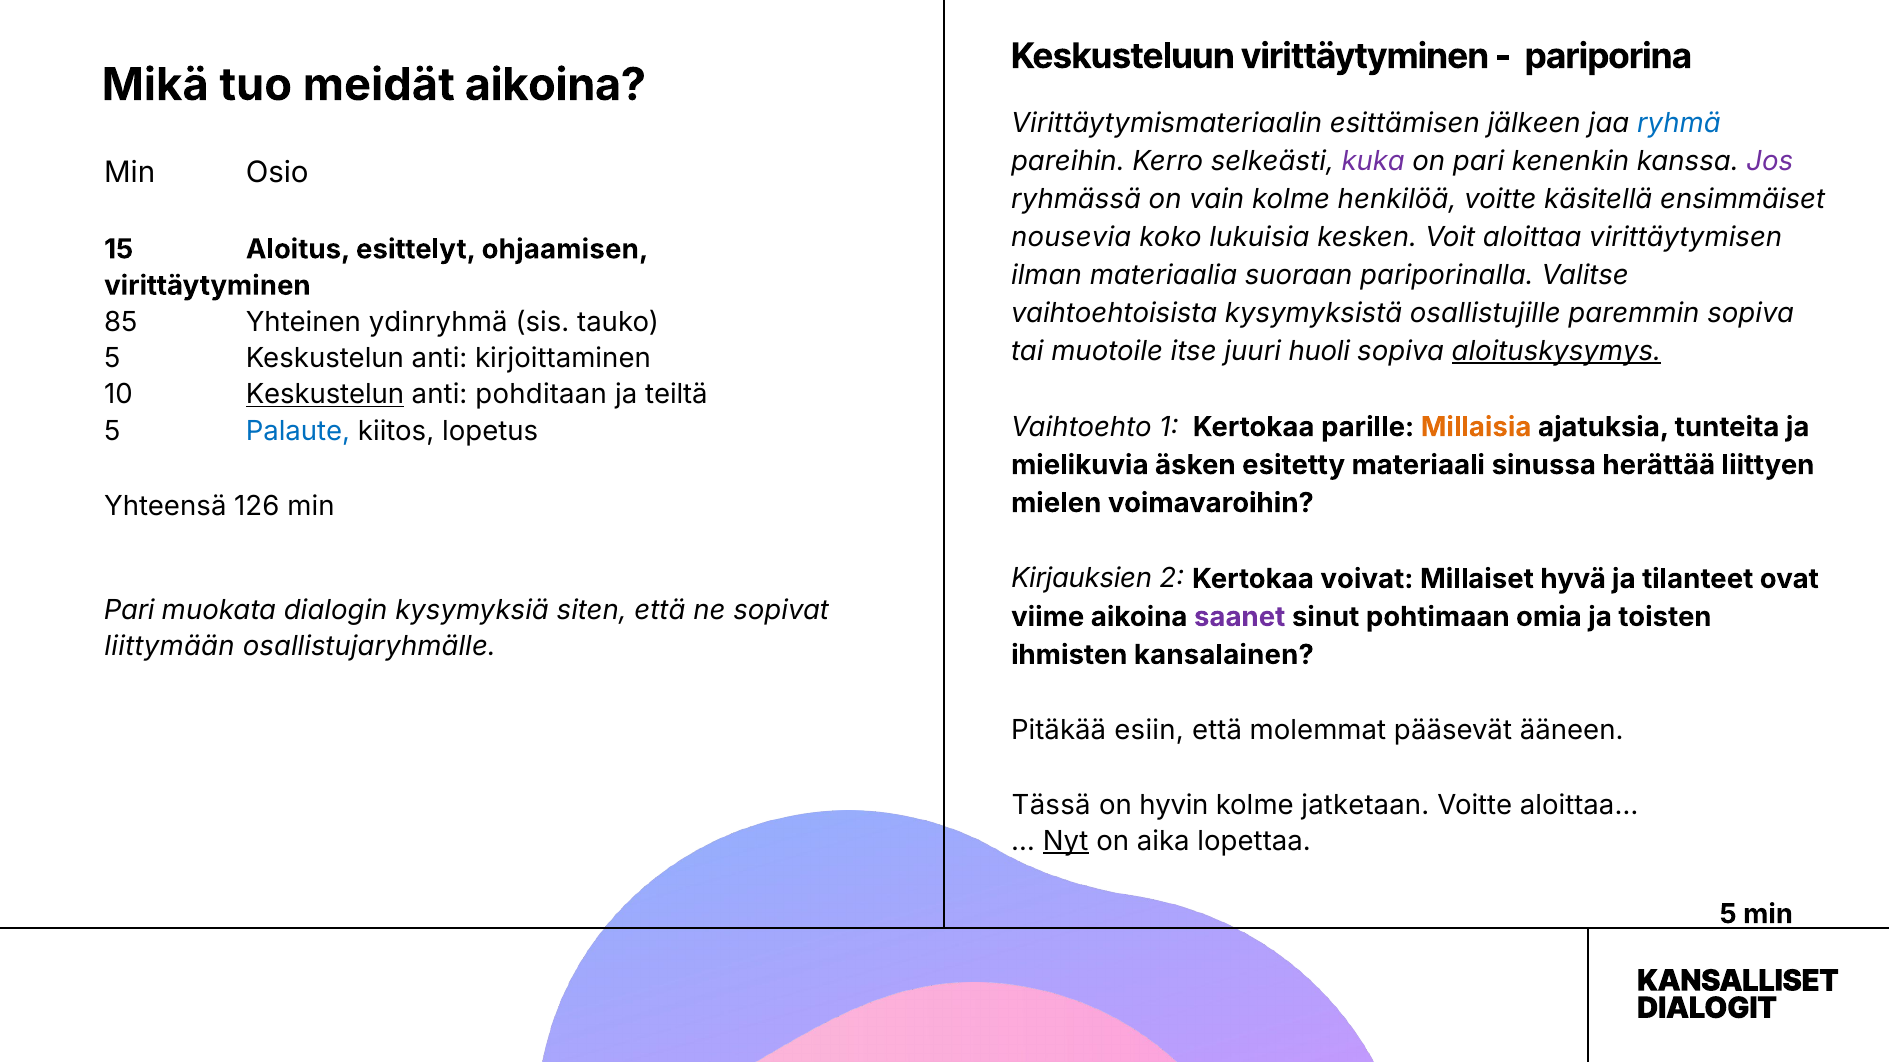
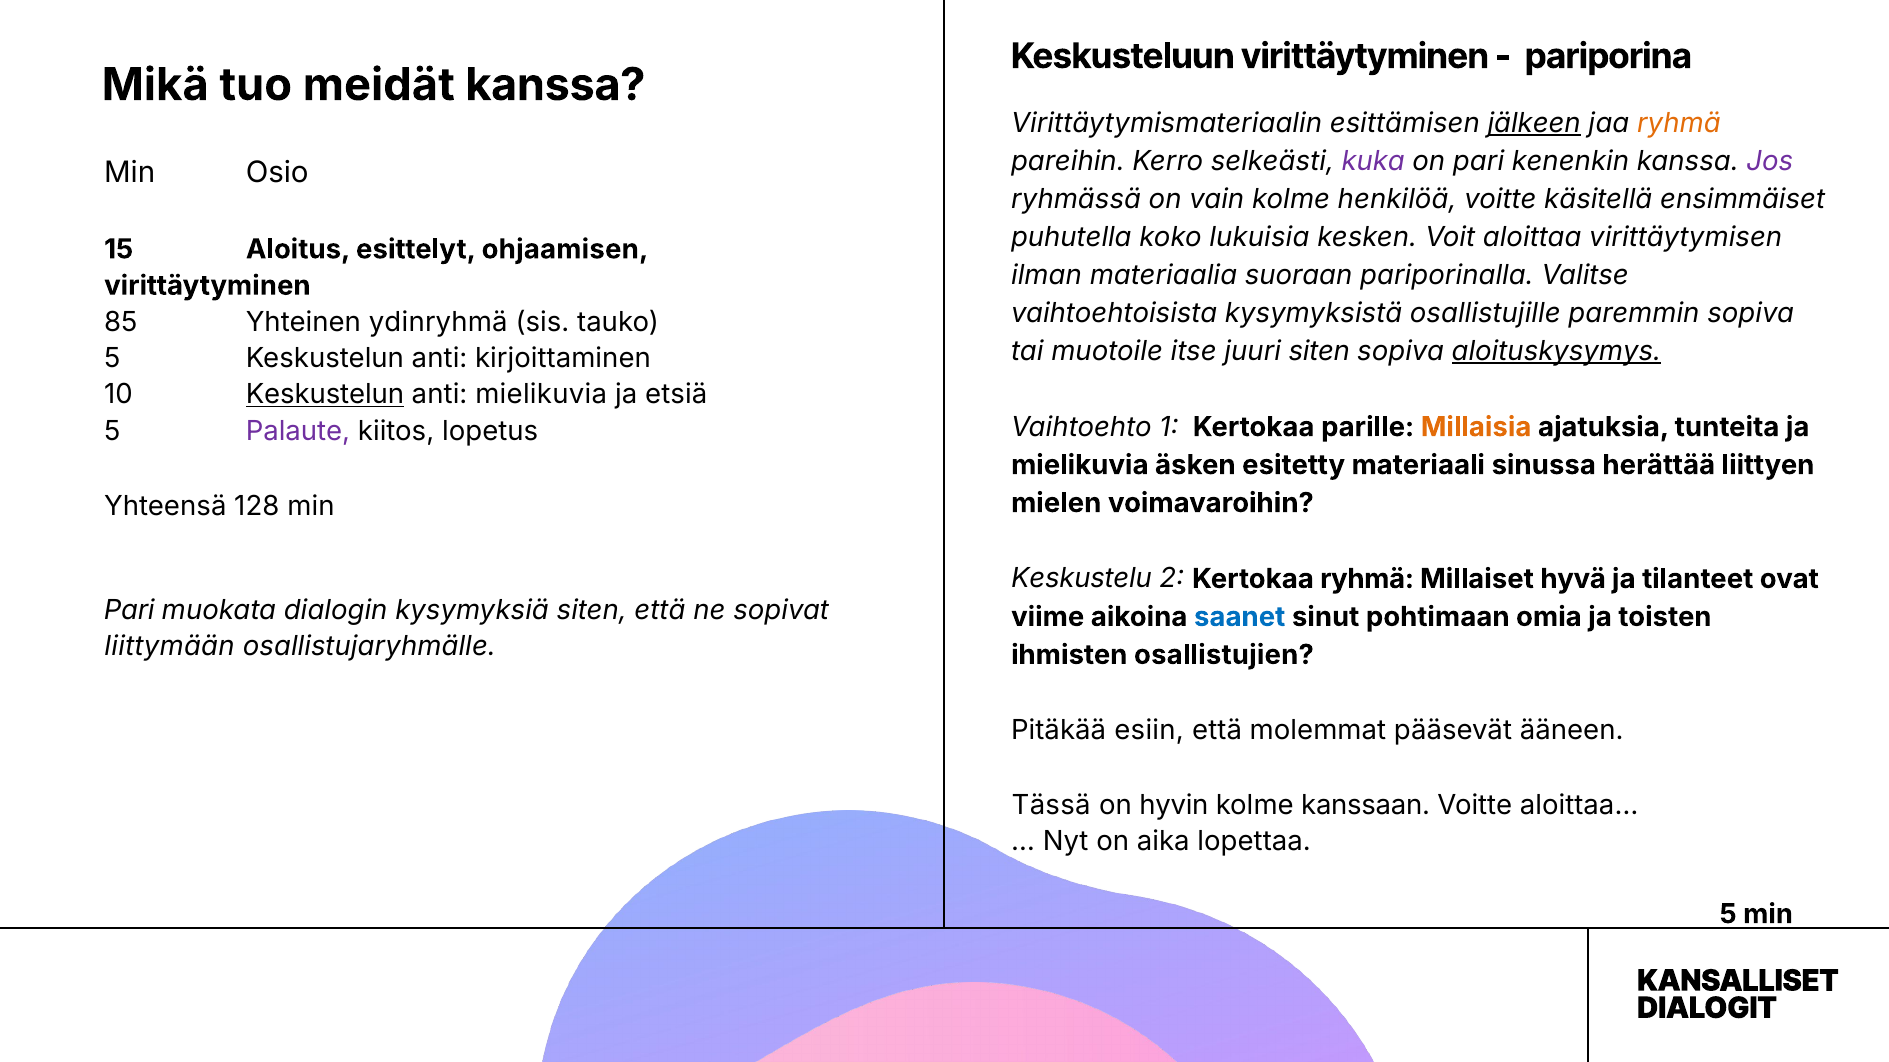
meidät aikoina: aikoina -> kanssa
jälkeen underline: none -> present
ryhmä at (1679, 123) colour: blue -> orange
nousevia: nousevia -> puhutella
juuri huoli: huoli -> siten
anti pohditaan: pohditaan -> mielikuvia
teiltä: teiltä -> etsiä
Palaute colour: blue -> purple
126: 126 -> 128
Kirjauksien: Kirjauksien -> Keskustelu
Kertokaa voivat: voivat -> ryhmä
saanet colour: purple -> blue
kansalainen: kansalainen -> osallistujien
jatketaan: jatketaan -> kanssaan
Nyt underline: present -> none
